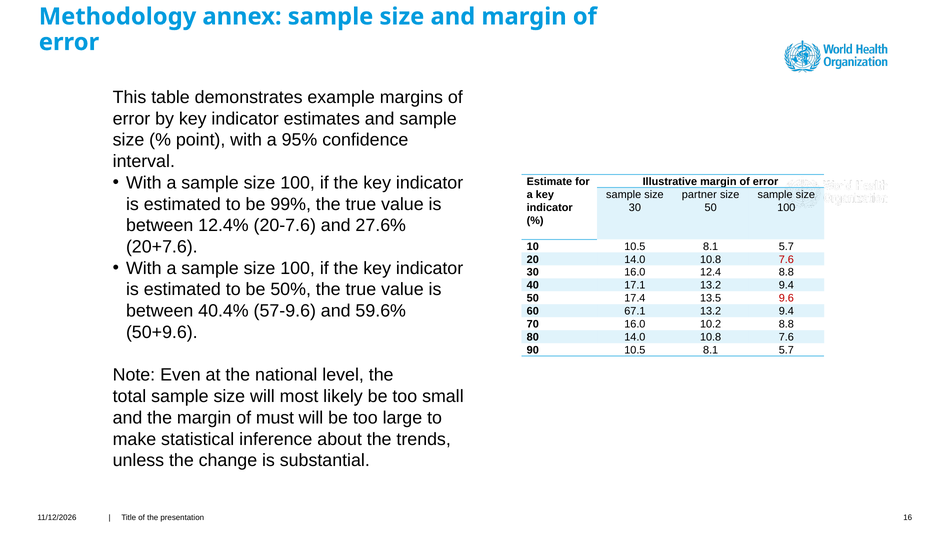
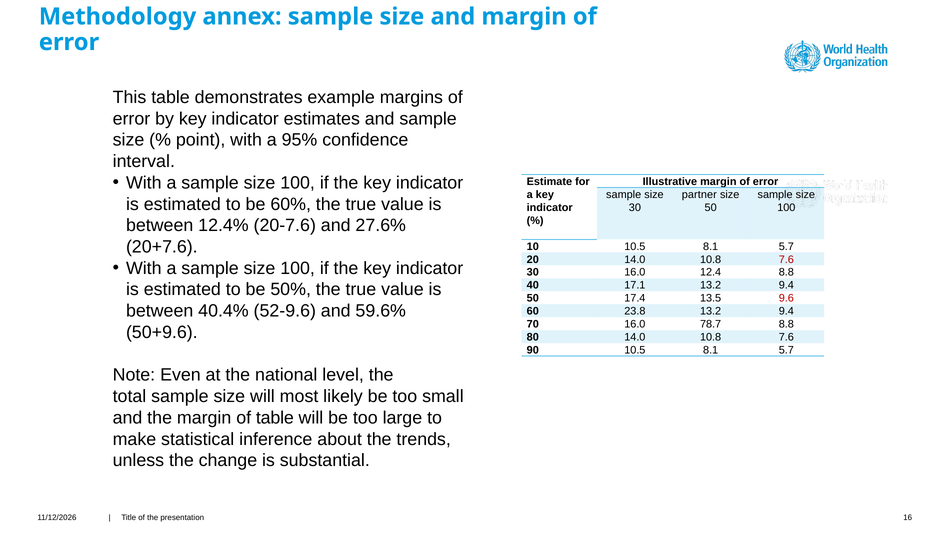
99%: 99% -> 60%
57-9.6: 57-9.6 -> 52-9.6
67.1: 67.1 -> 23.8
10.2: 10.2 -> 78.7
of must: must -> table
